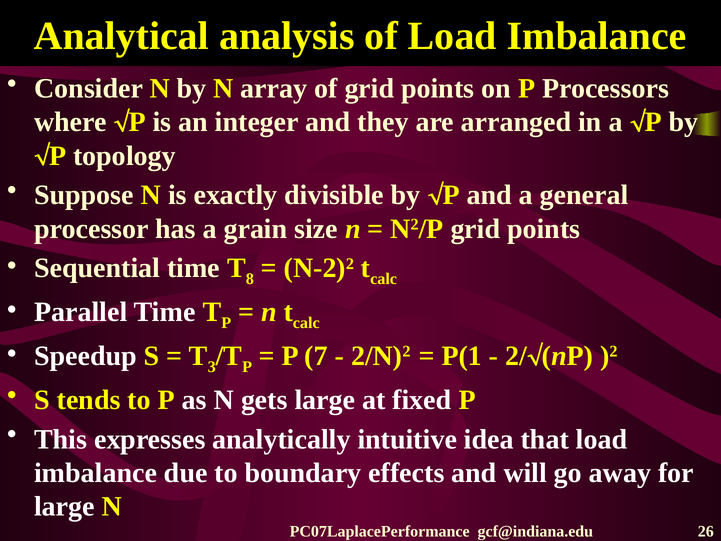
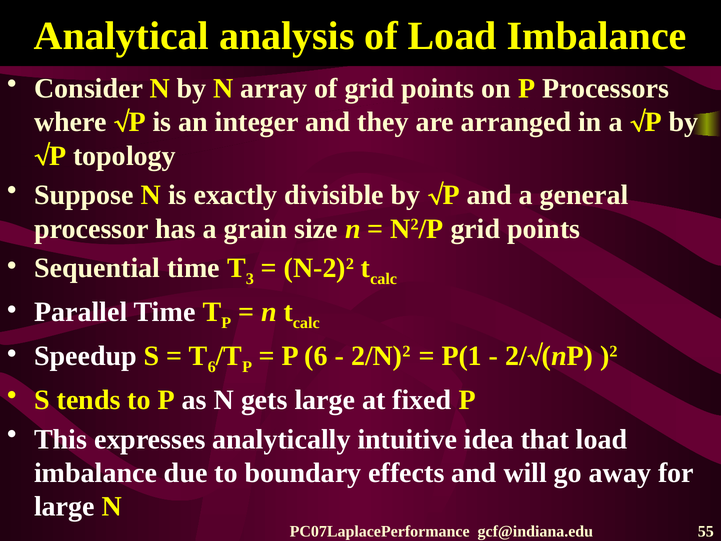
8: 8 -> 3
3 at (212, 367): 3 -> 6
P 7: 7 -> 6
26: 26 -> 55
